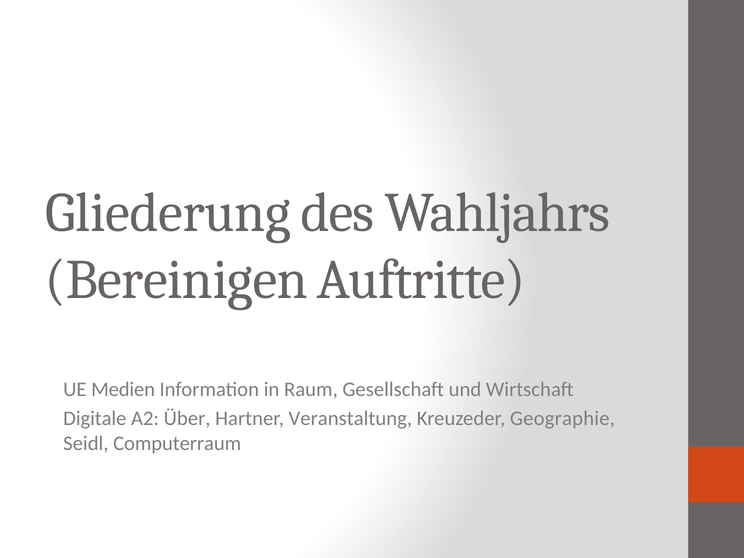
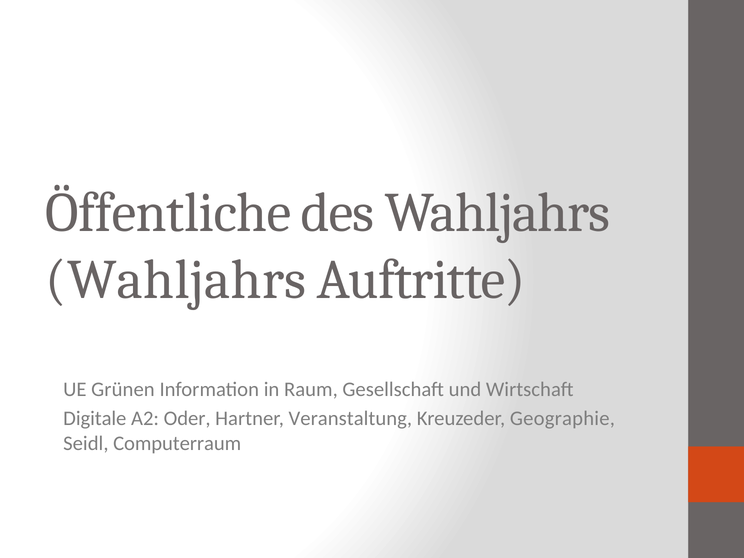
Gliederung: Gliederung -> Öffentliche
Bereinigen at (176, 280): Bereinigen -> Wahljahrs
Medien: Medien -> Grünen
Über: Über -> Oder
